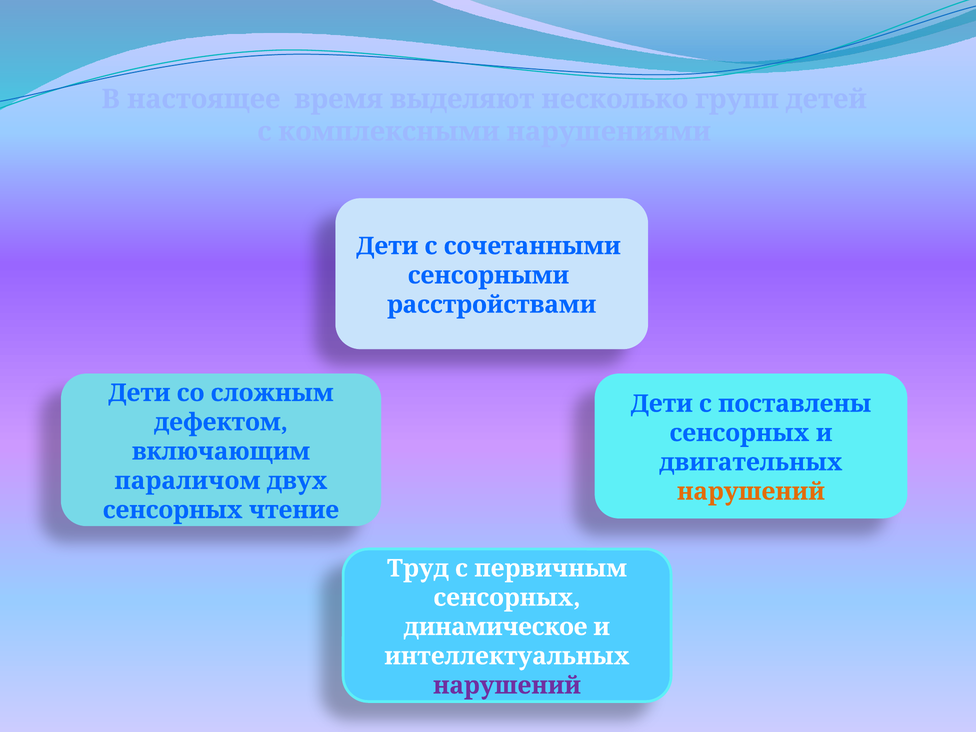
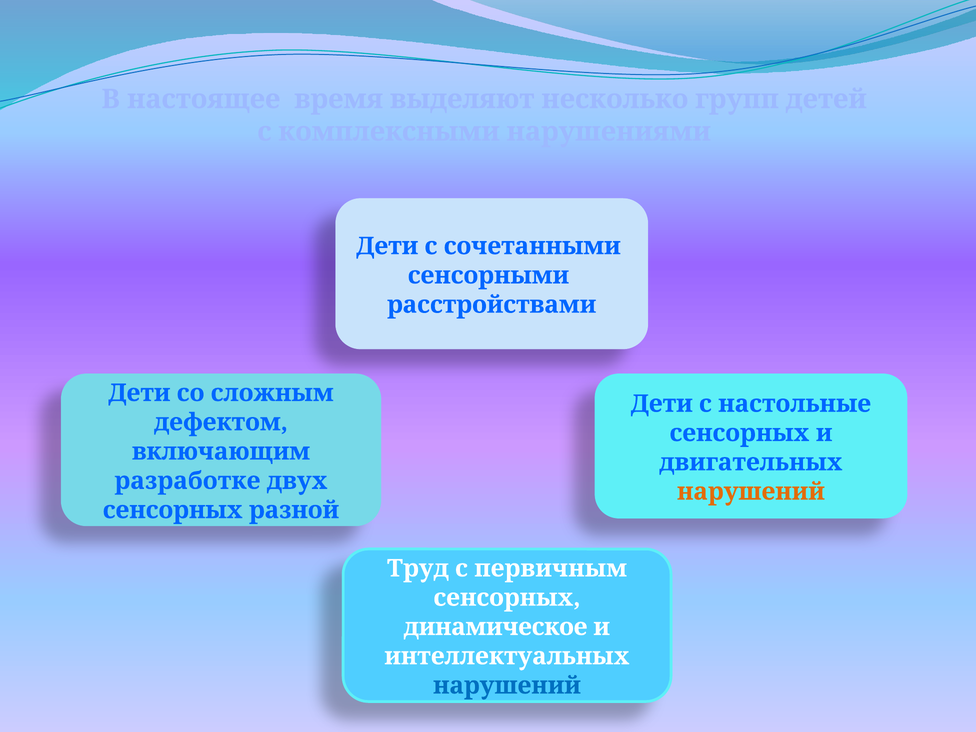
поставлены: поставлены -> настольные
параличом: параличом -> разработке
чтение: чтение -> разной
нарушений at (507, 686) colour: purple -> blue
